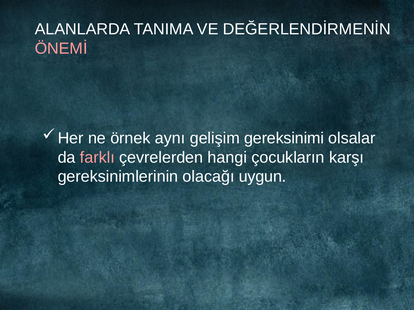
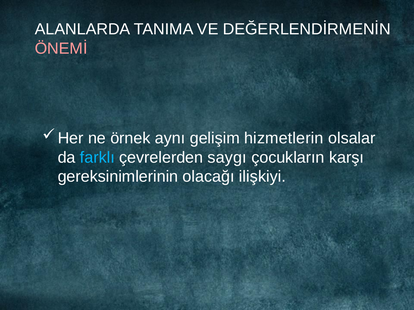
gereksinimi: gereksinimi -> hizmetlerin
farklı colour: pink -> light blue
hangi: hangi -> saygı
uygun: uygun -> ilişkiyi
